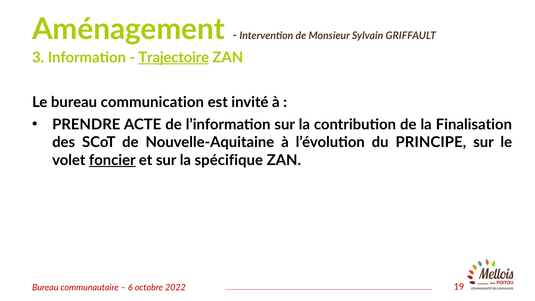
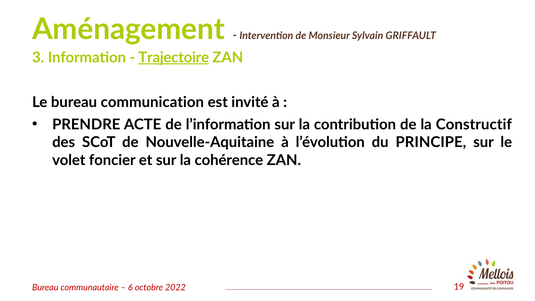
Finalisation: Finalisation -> Constructif
foncier underline: present -> none
spécifique: spécifique -> cohérence
